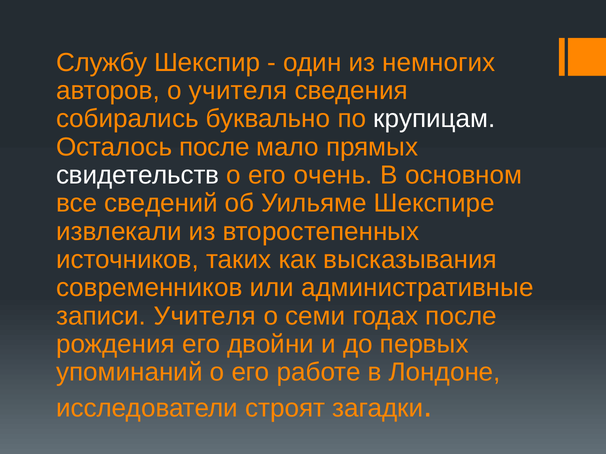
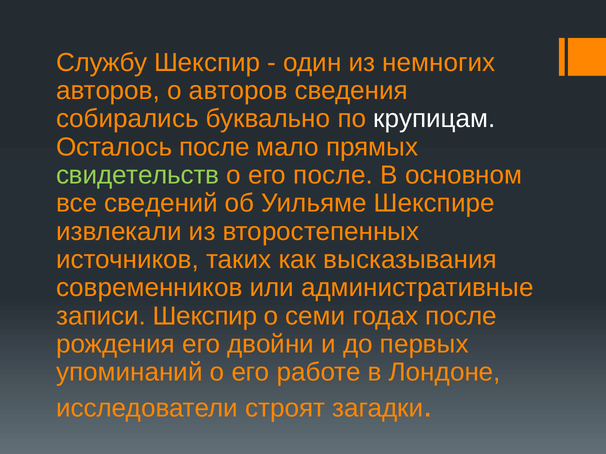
о учителя: учителя -> авторов
свидетельств colour: white -> light green
его очень: очень -> после
записи Учителя: Учителя -> Шекспир
